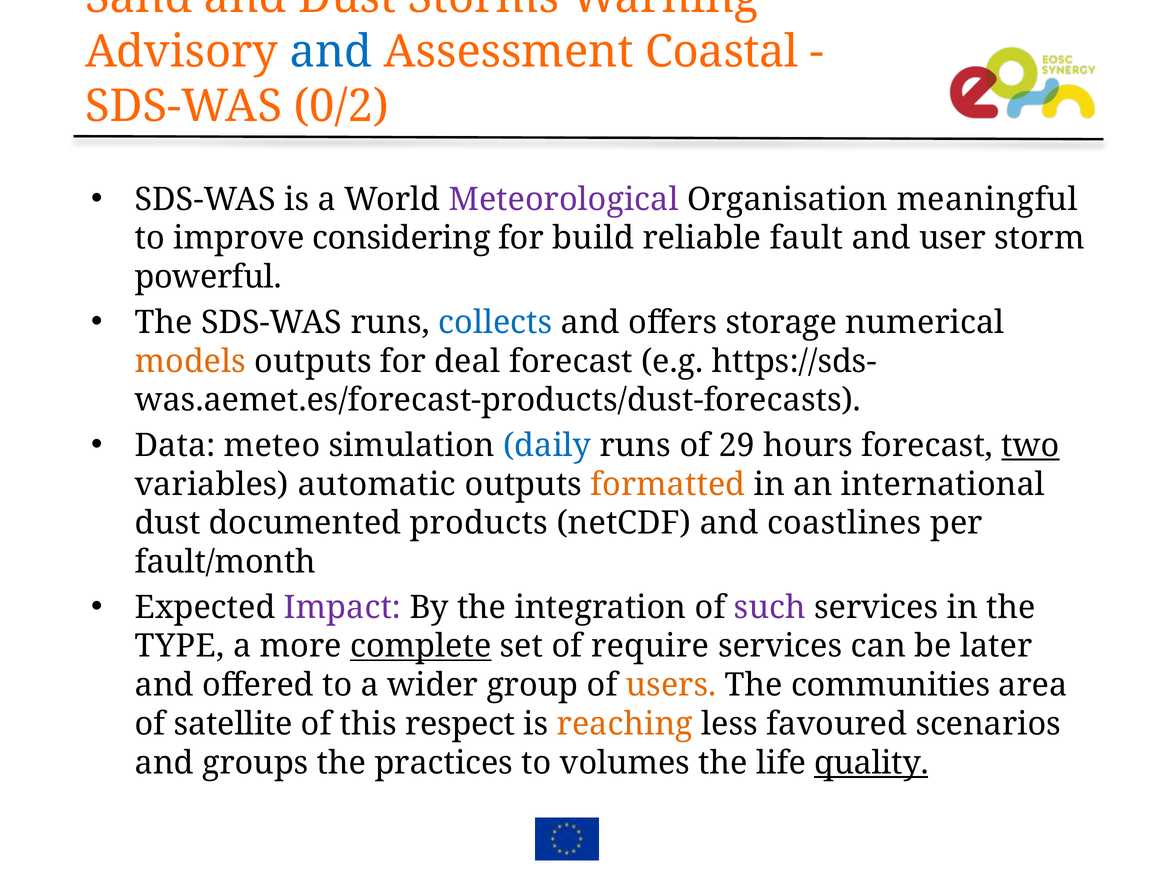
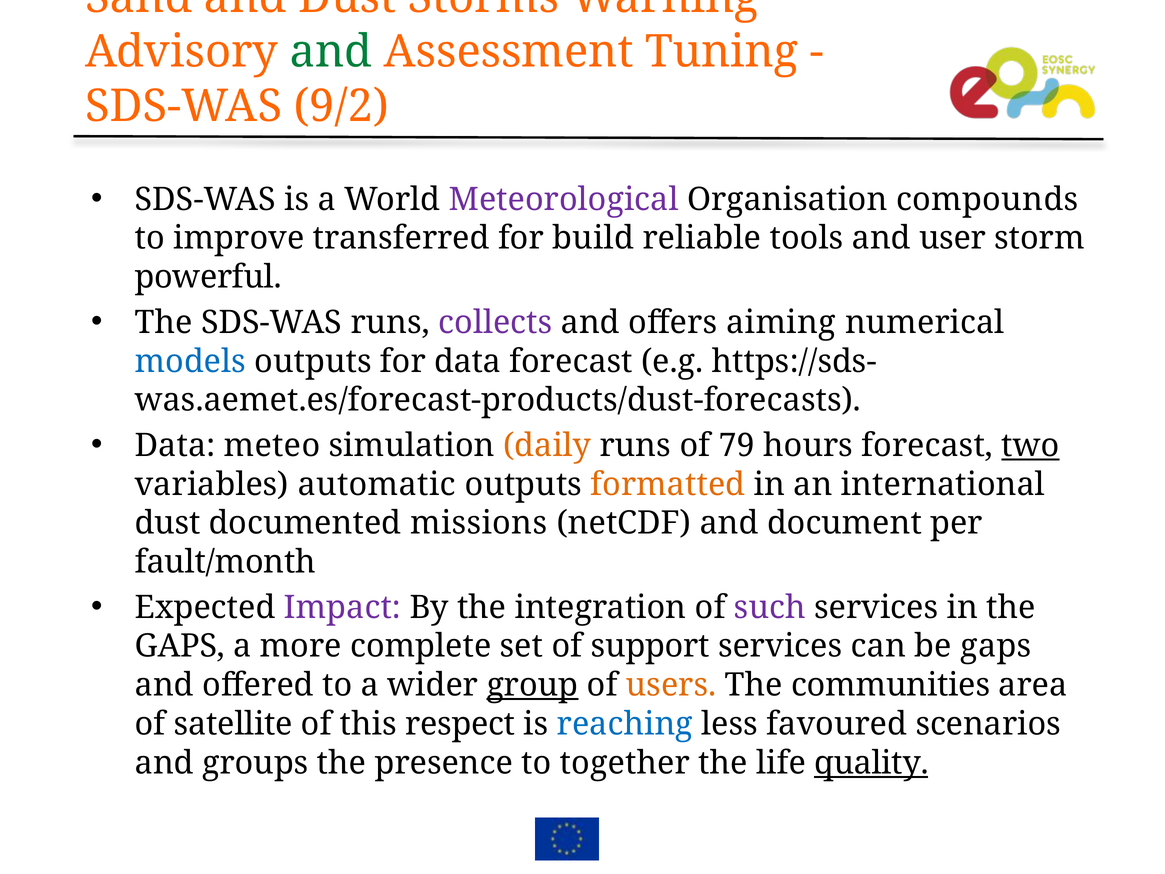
and at (331, 52) colour: blue -> green
Coastal: Coastal -> Tuning
0/2: 0/2 -> 9/2
meaningful: meaningful -> compounds
considering: considering -> transferred
fault: fault -> tools
collects colour: blue -> purple
storage: storage -> aiming
models colour: orange -> blue
for deal: deal -> data
daily colour: blue -> orange
29: 29 -> 79
products: products -> missions
coastlines: coastlines -> document
TYPE at (180, 646): TYPE -> GAPS
complete underline: present -> none
require: require -> support
be later: later -> gaps
group underline: none -> present
reaching colour: orange -> blue
practices: practices -> presence
volumes: volumes -> together
